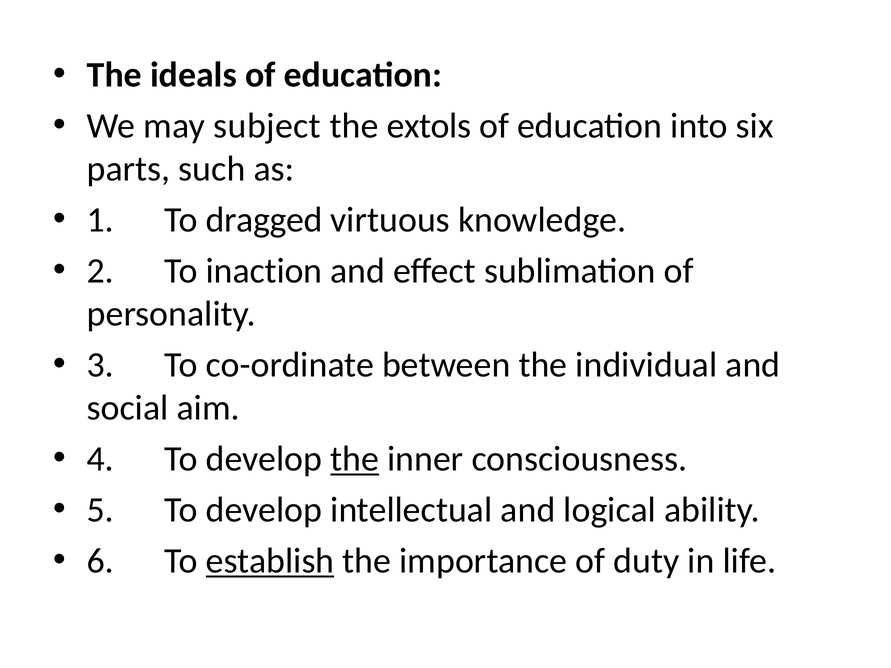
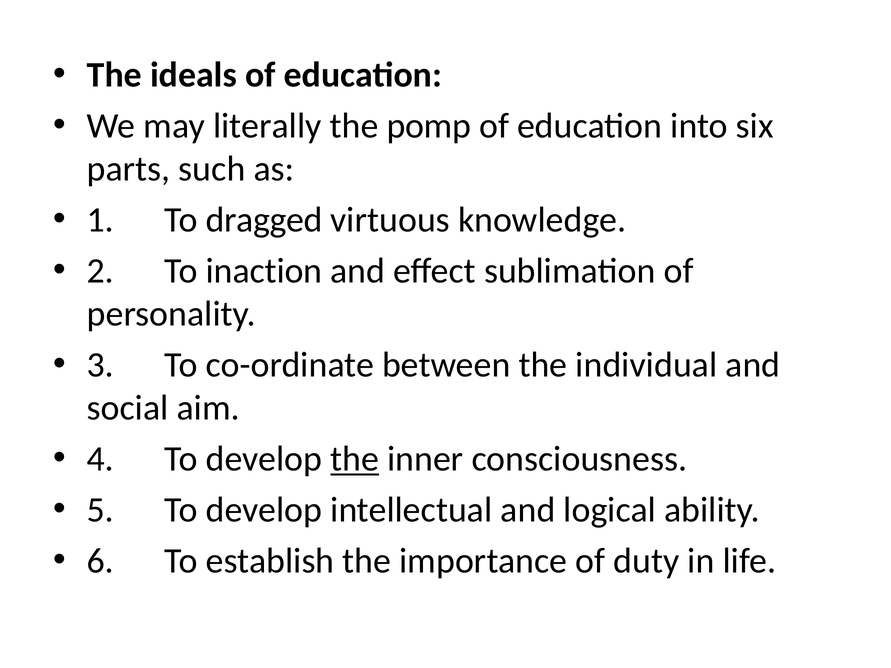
subject: subject -> literally
extols: extols -> pomp
establish underline: present -> none
